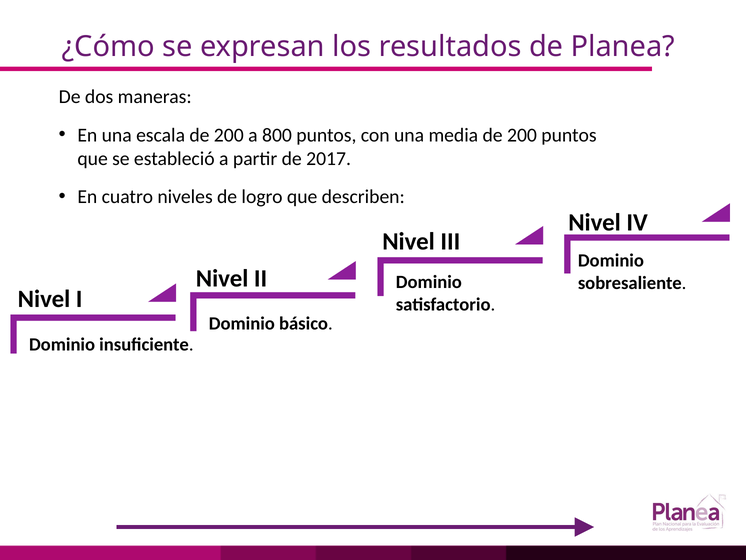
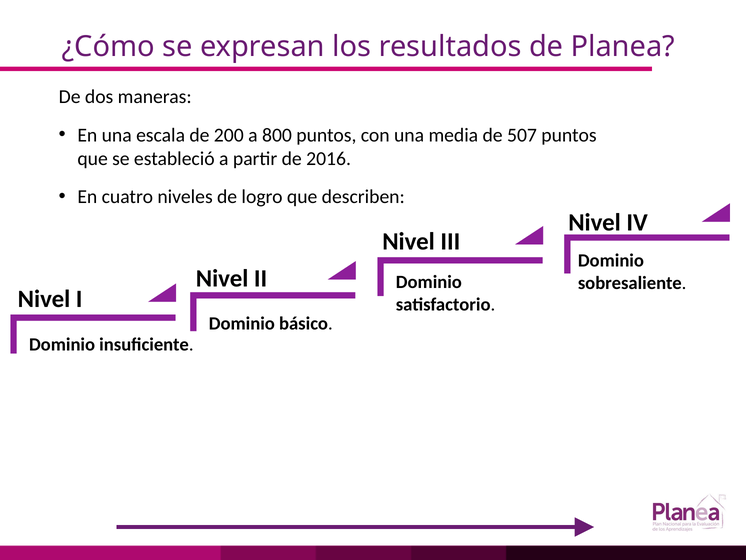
media de 200: 200 -> 507
2017: 2017 -> 2016
